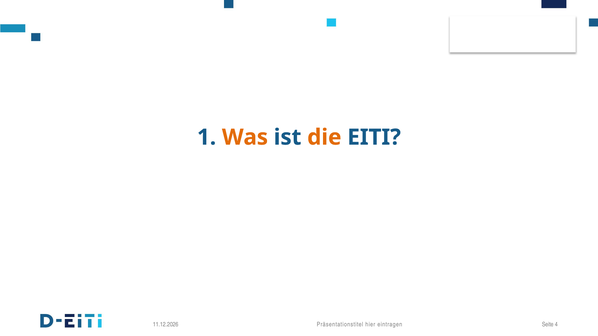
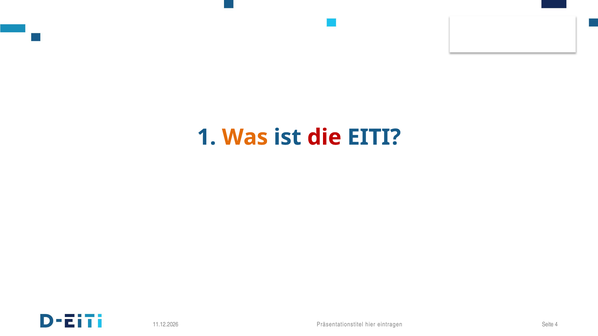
die colour: orange -> red
